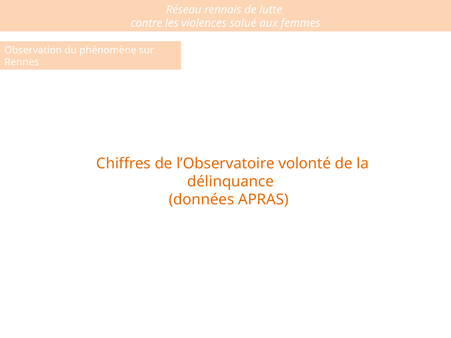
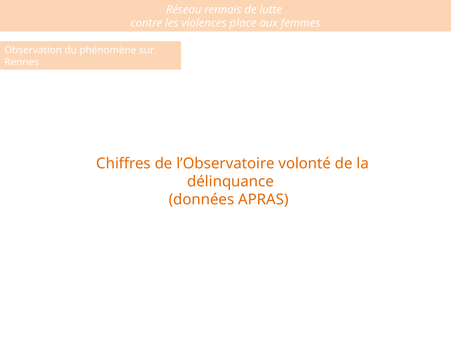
salué: salué -> place
